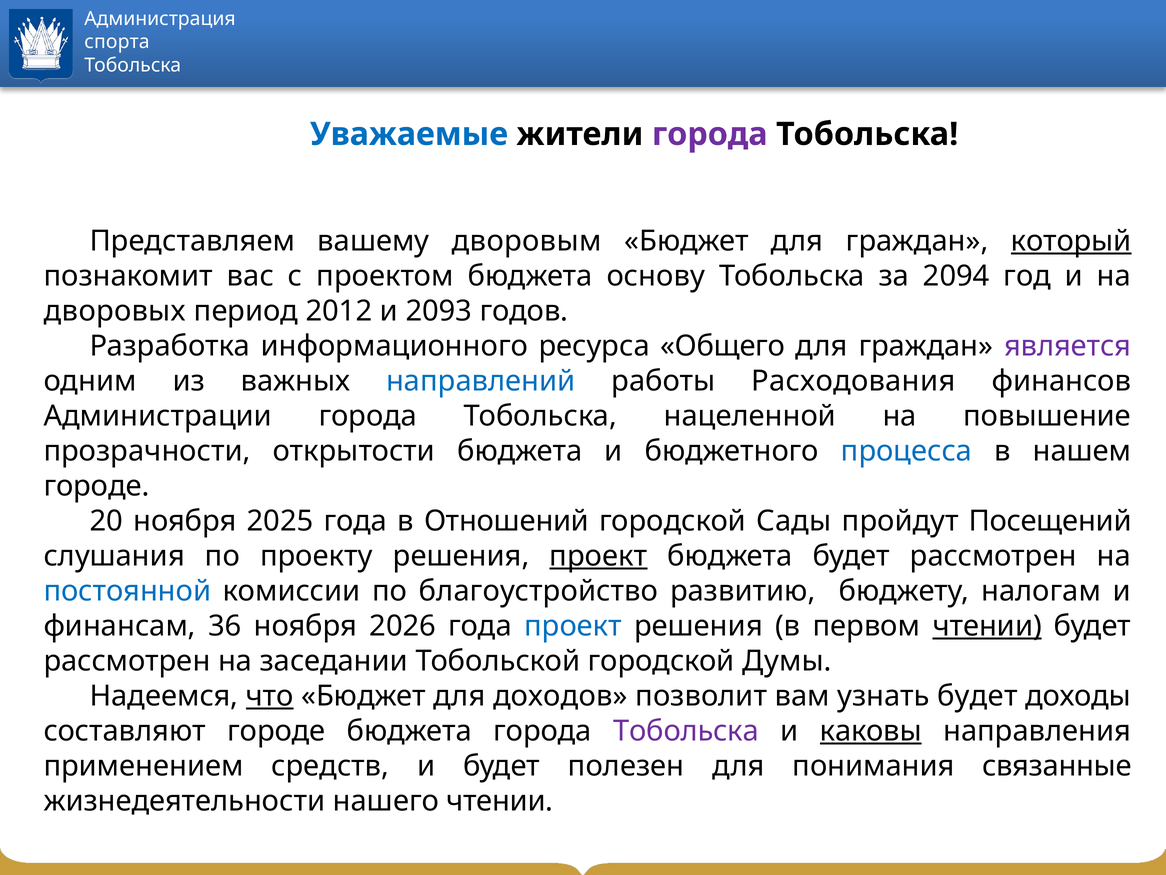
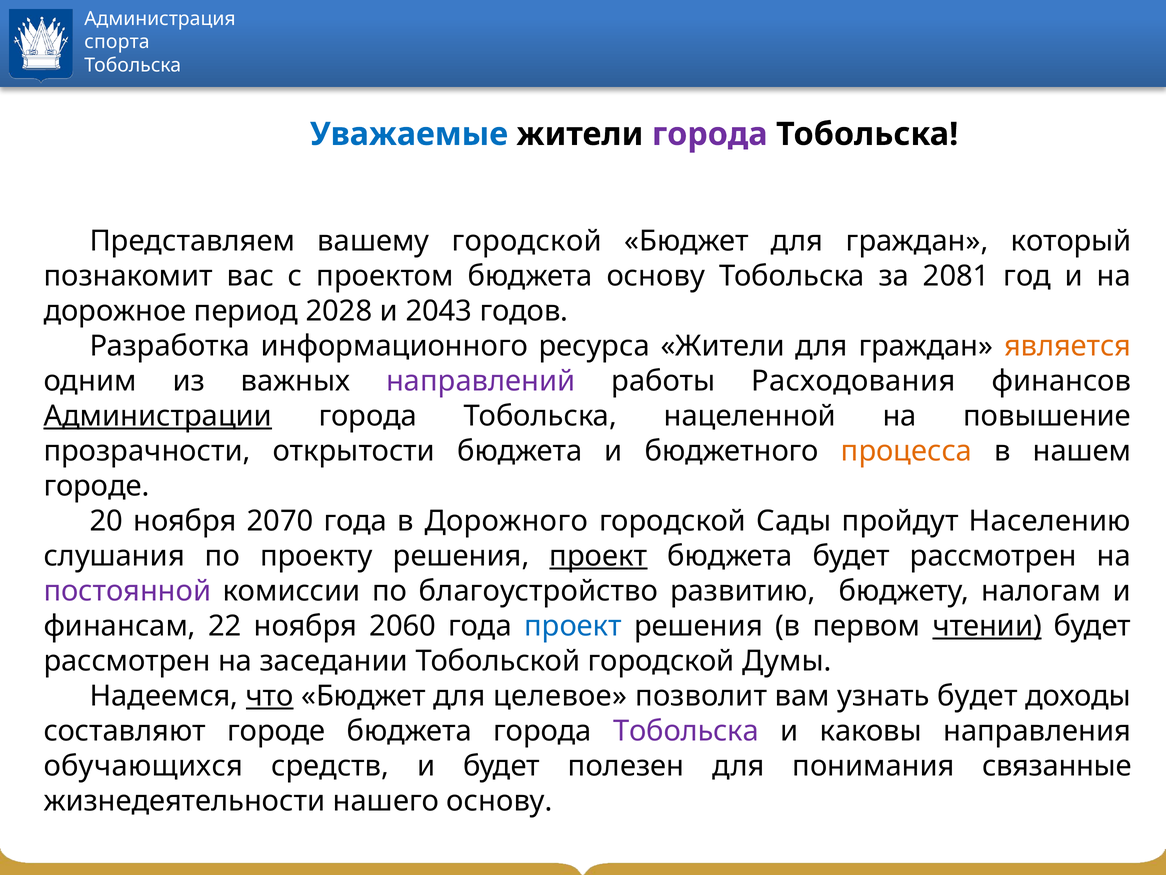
вашему дворовым: дворовым -> городской
который underline: present -> none
2094: 2094 -> 2081
дворовых: дворовых -> дорожное
2012: 2012 -> 2028
2093: 2093 -> 2043
ресурса Общего: Общего -> Жители
является colour: purple -> orange
направлений colour: blue -> purple
Администрации underline: none -> present
процесса colour: blue -> orange
2025: 2025 -> 2070
Отношений: Отношений -> Дорожного
Посещений: Посещений -> Населению
постоянной colour: blue -> purple
36: 36 -> 22
2026: 2026 -> 2060
доходов: доходов -> целевое
каковы underline: present -> none
применением: применением -> обучающихся
нашего чтении: чтении -> основу
